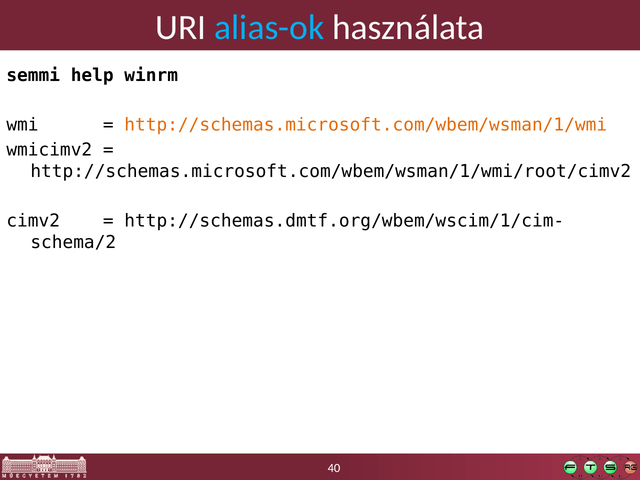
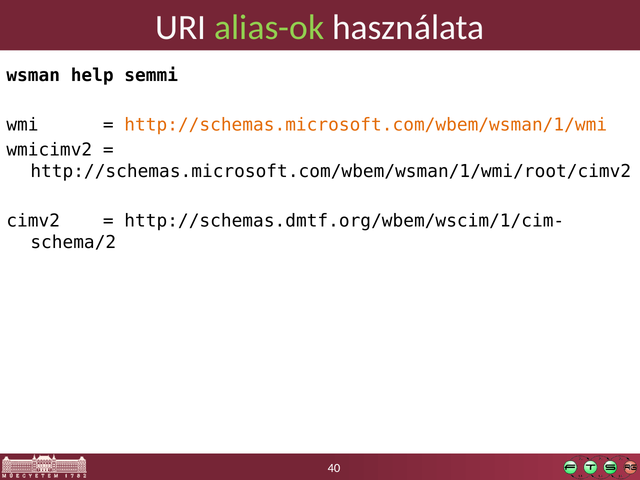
alias-ok colour: light blue -> light green
semmi: semmi -> wsman
winrm: winrm -> semmi
